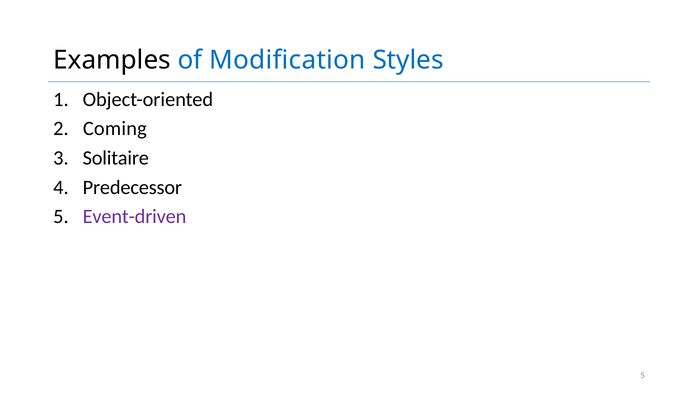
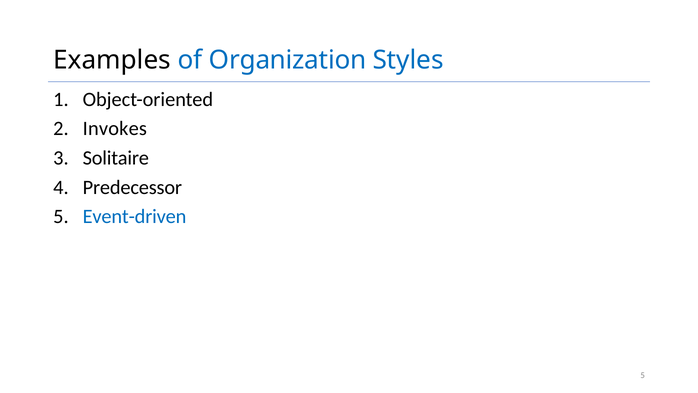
Modification: Modification -> Organization
Coming: Coming -> Invokes
Event-driven colour: purple -> blue
